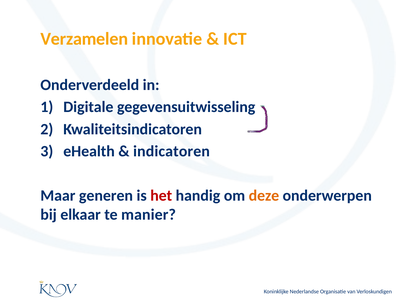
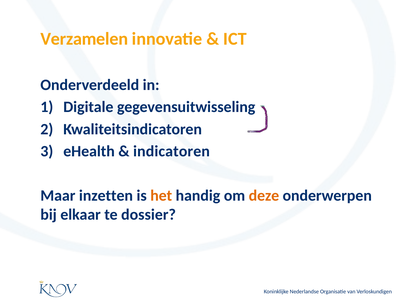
generen: generen -> inzetten
het colour: red -> orange
manier: manier -> dossier
